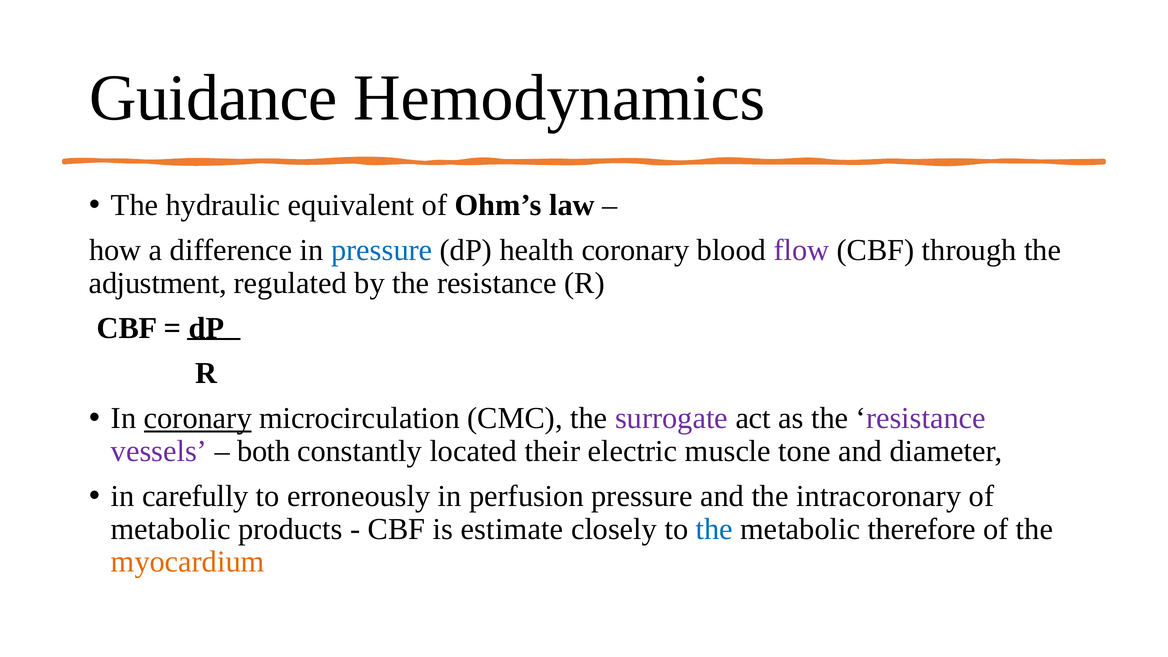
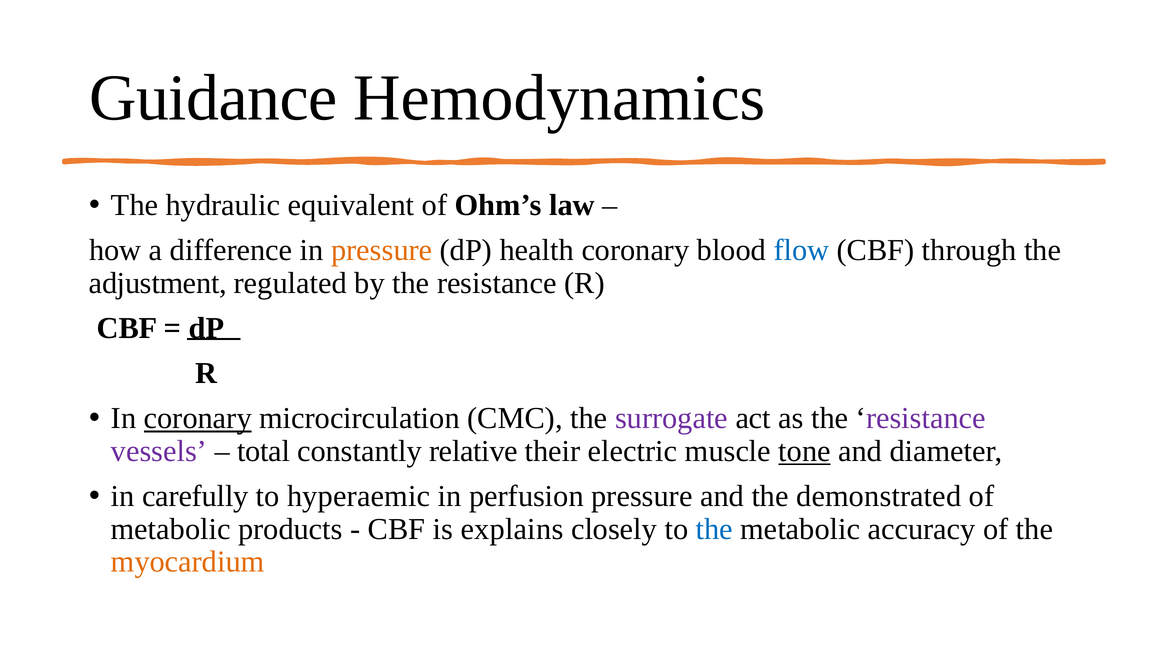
pressure at (382, 250) colour: blue -> orange
flow colour: purple -> blue
both: both -> total
located: located -> relative
tone underline: none -> present
erroneously: erroneously -> hyperaemic
intracoronary: intracoronary -> demonstrated
estimate: estimate -> explains
therefore: therefore -> accuracy
